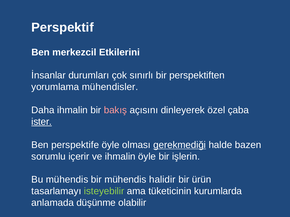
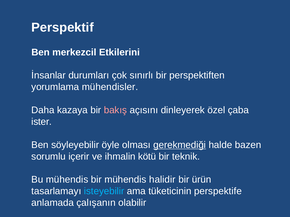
Daha ihmalin: ihmalin -> kazaya
ister underline: present -> none
perspektife: perspektife -> söyleyebilir
ihmalin öyle: öyle -> kötü
işlerin: işlerin -> teknik
isteyebilir colour: light green -> light blue
kurumlarda: kurumlarda -> perspektife
düşünme: düşünme -> çalışanın
